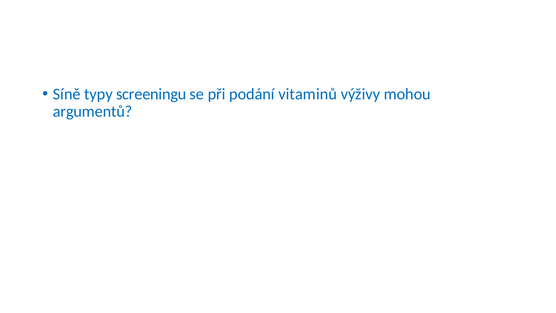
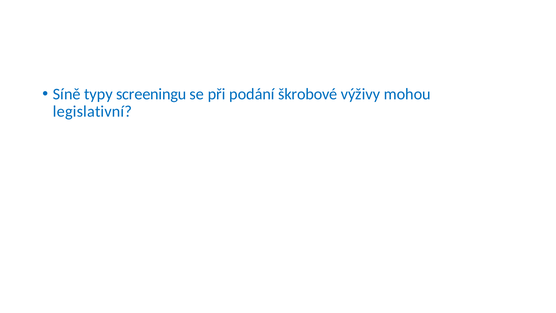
vitaminů: vitaminů -> škrobové
argumentů: argumentů -> legislativní
